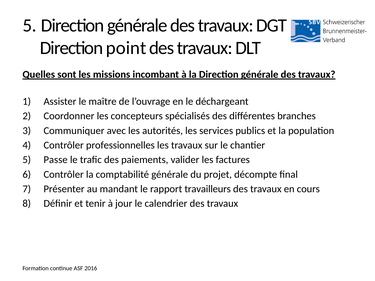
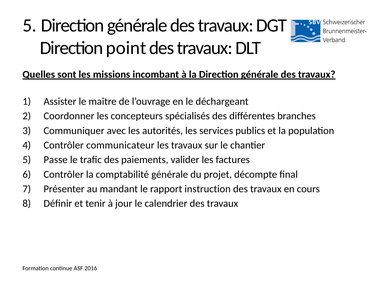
professionnelles: professionnelles -> communicateur
travailleurs: travailleurs -> instruction
